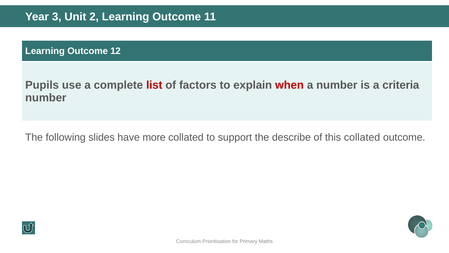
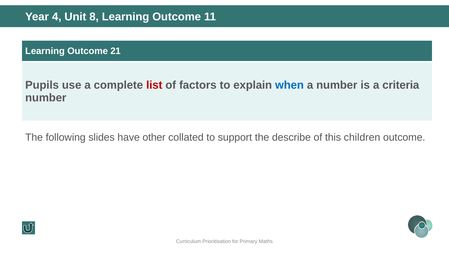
3: 3 -> 4
2: 2 -> 8
12: 12 -> 21
when colour: red -> blue
more: more -> other
this collated: collated -> children
